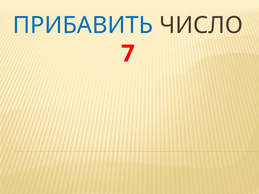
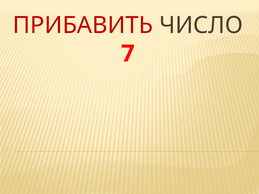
ПРИБАВИТЬ colour: blue -> red
